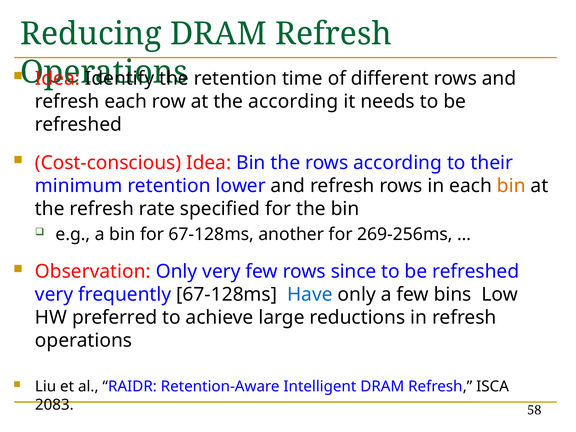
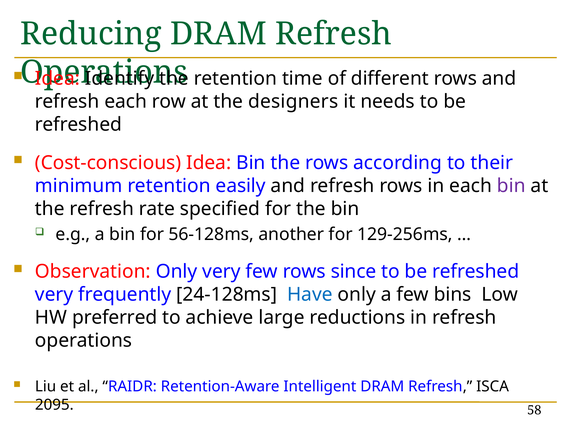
the according: according -> designers
lower: lower -> easily
bin at (511, 186) colour: orange -> purple
for 67-128ms: 67-128ms -> 56-128ms
269-256ms: 269-256ms -> 129-256ms
frequently 67-128ms: 67-128ms -> 24-128ms
2083: 2083 -> 2095
